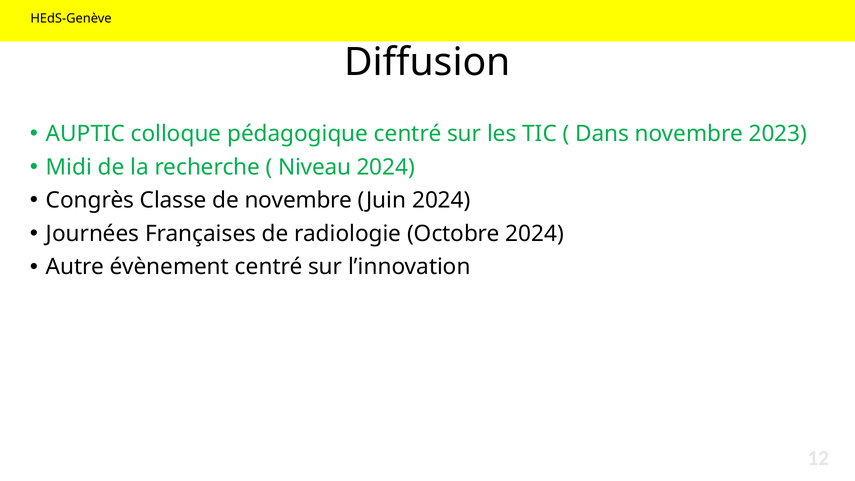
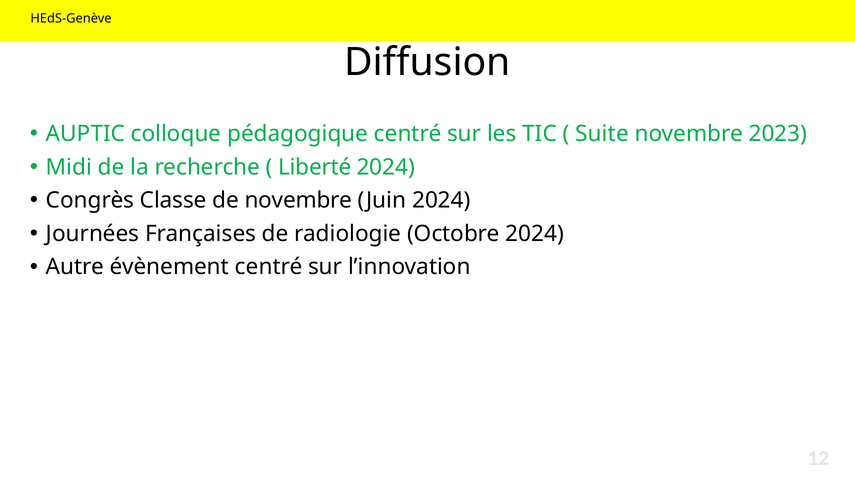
Dans: Dans -> Suite
Niveau: Niveau -> Liberté
